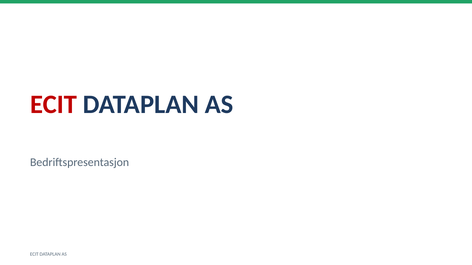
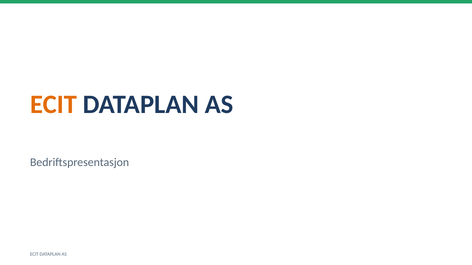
ECIT at (53, 105) colour: red -> orange
